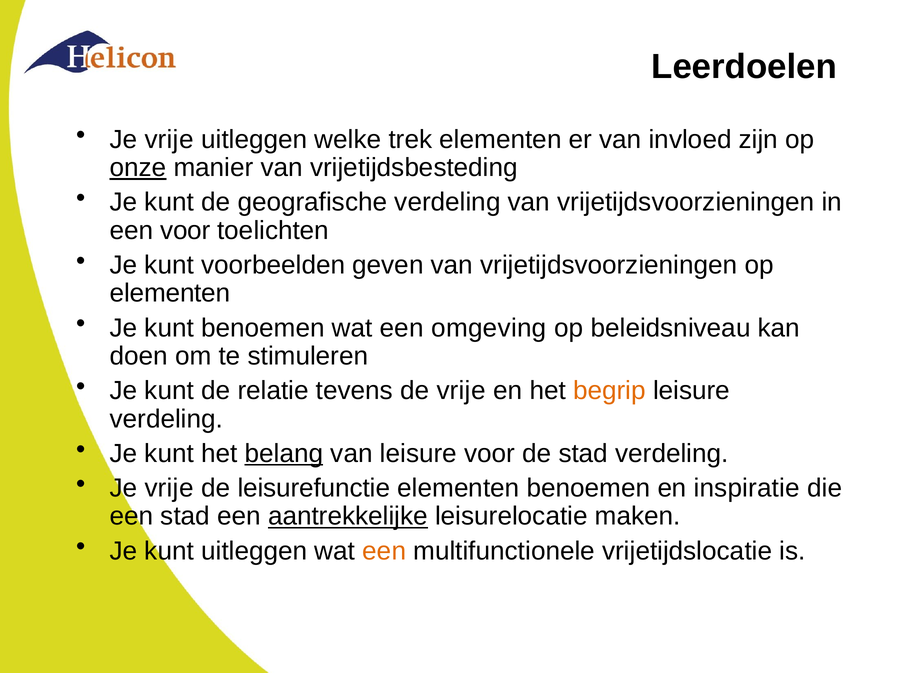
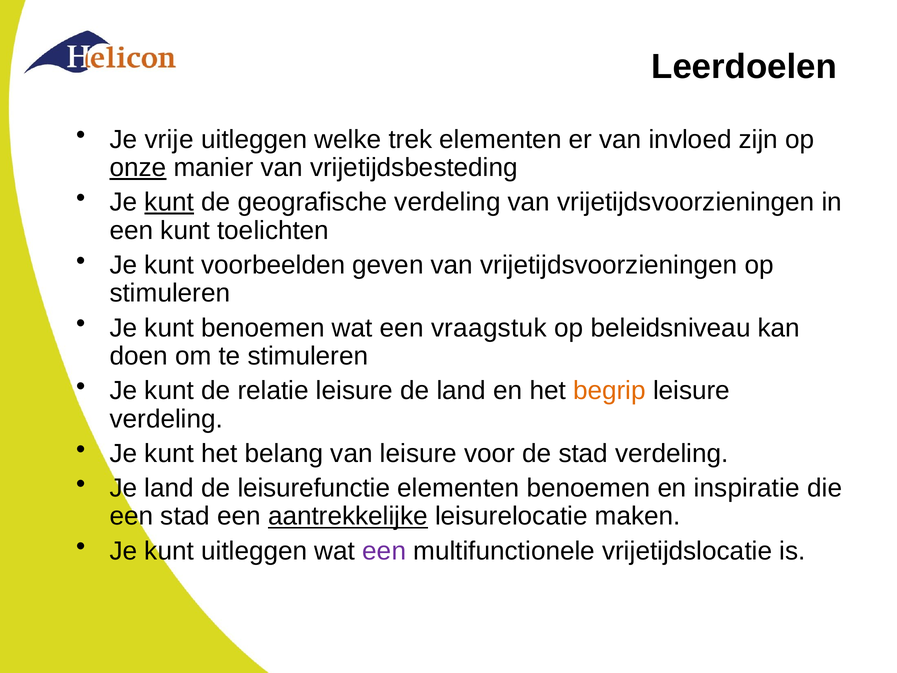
kunt at (169, 202) underline: none -> present
een voor: voor -> kunt
elementen at (170, 293): elementen -> stimuleren
omgeving: omgeving -> vraagstuk
relatie tevens: tevens -> leisure
de vrije: vrije -> land
belang underline: present -> none
vrije at (169, 488): vrije -> land
een at (384, 551) colour: orange -> purple
